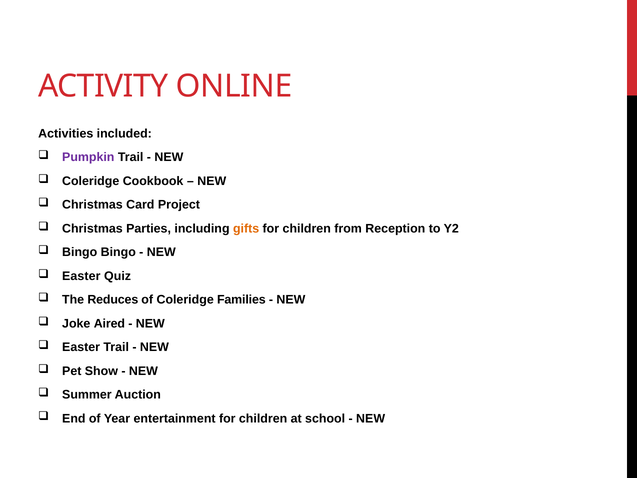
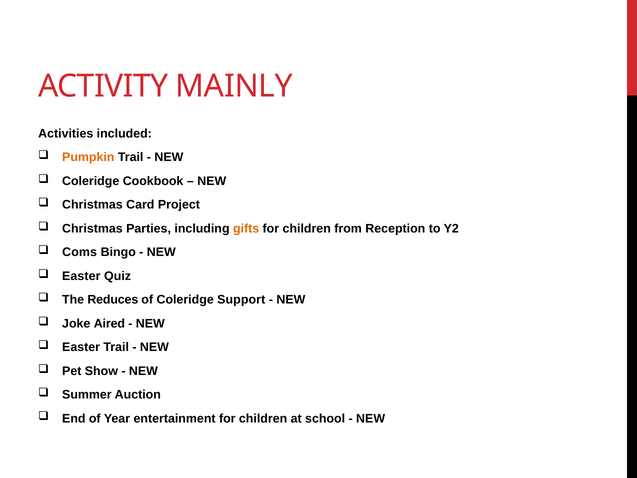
ONLINE: ONLINE -> MAINLY
Pumpkin colour: purple -> orange
Bingo at (80, 252): Bingo -> Coms
Families: Families -> Support
